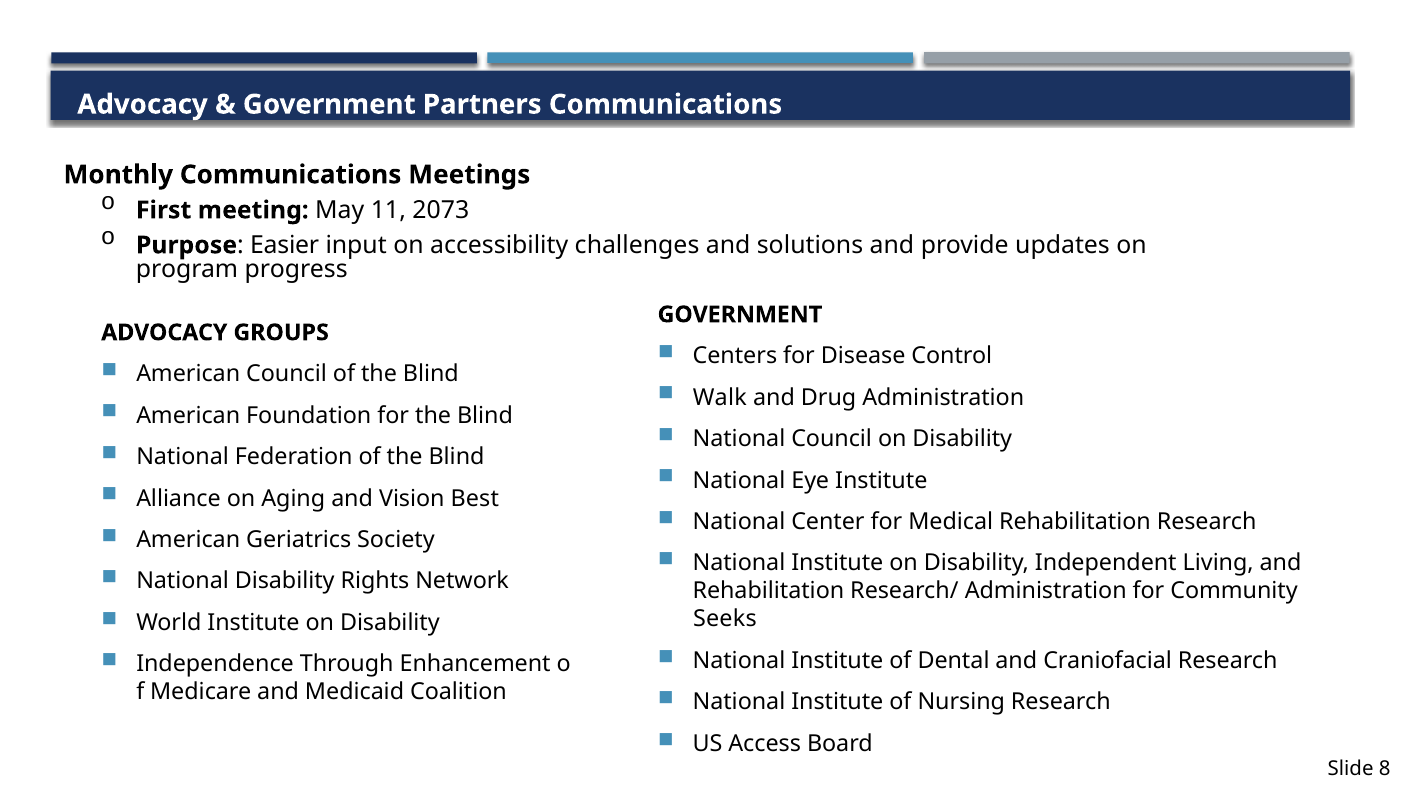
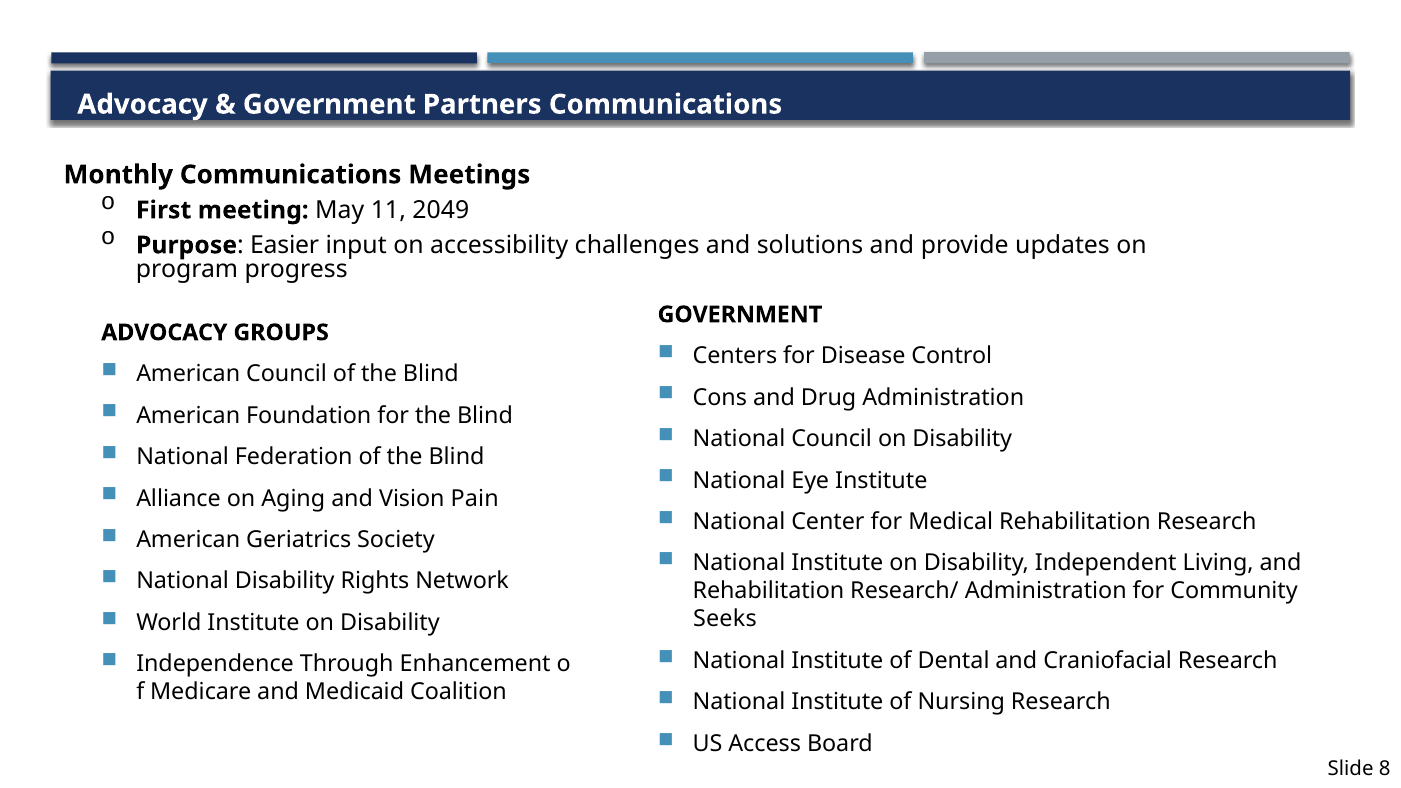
2073: 2073 -> 2049
Walk: Walk -> Cons
Best: Best -> Pain
